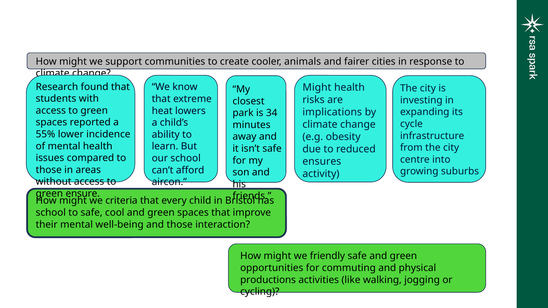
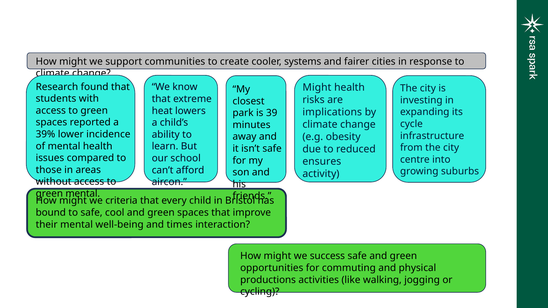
animals: animals -> systems
34: 34 -> 39
55%: 55% -> 39%
green ensure: ensure -> mental
school at (51, 213): school -> bound
and those: those -> times
friendly: friendly -> success
